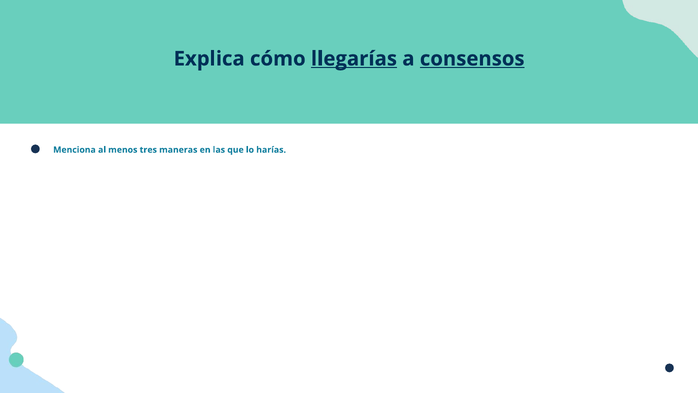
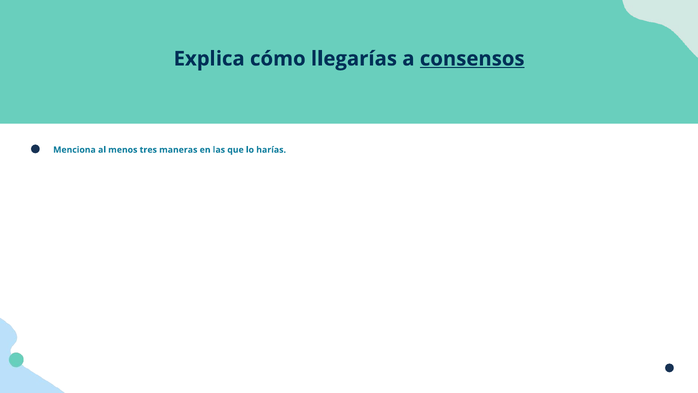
llegarías underline: present -> none
